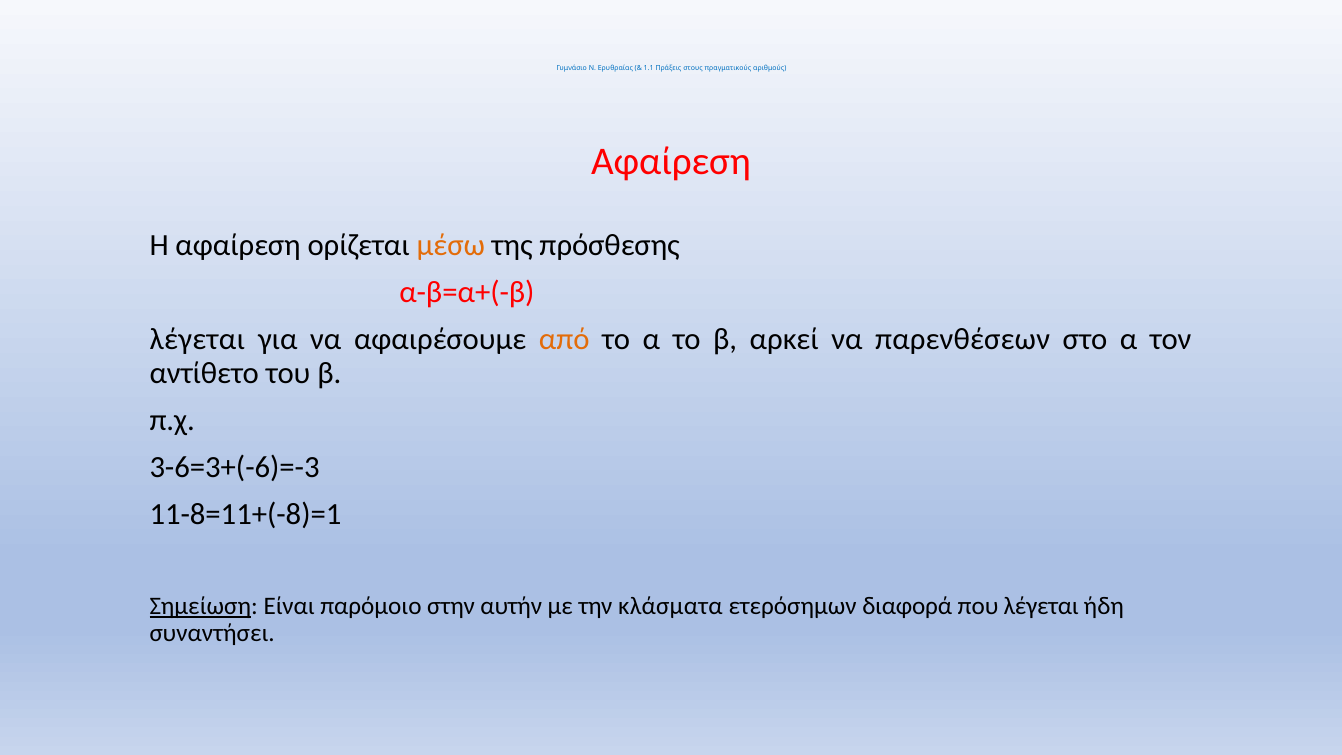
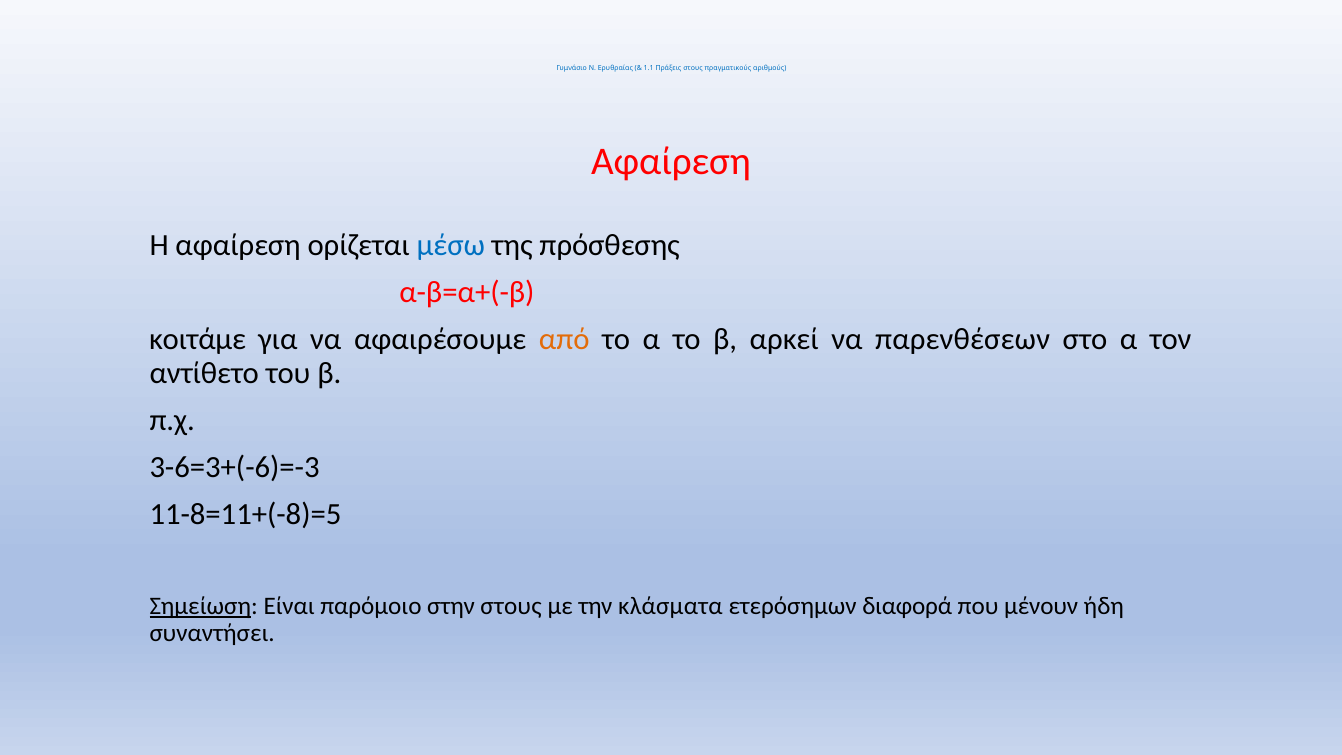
μέσω colour: orange -> blue
λέγεται at (197, 340): λέγεται -> κοιτάμε
11-8=11+(-8)=1: 11-8=11+(-8)=1 -> 11-8=11+(-8)=5
στην αυτήν: αυτήν -> στους
που λέγεται: λέγεται -> μένουν
